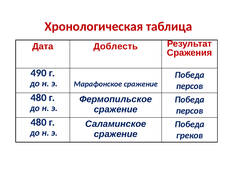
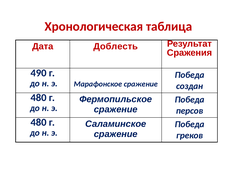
персов at (190, 86): персов -> создан
